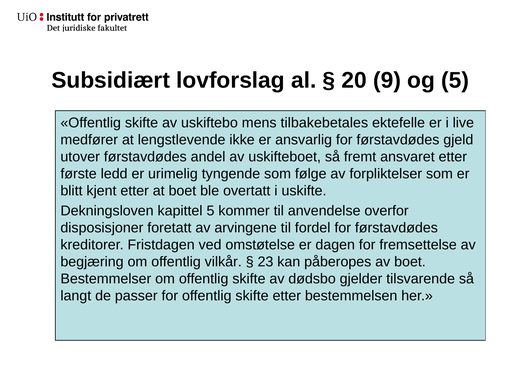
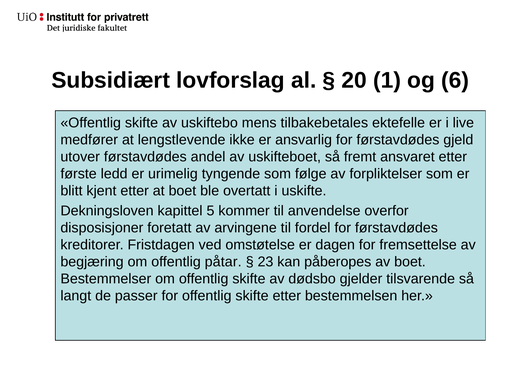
9: 9 -> 1
og 5: 5 -> 6
vilkår: vilkår -> påtar
